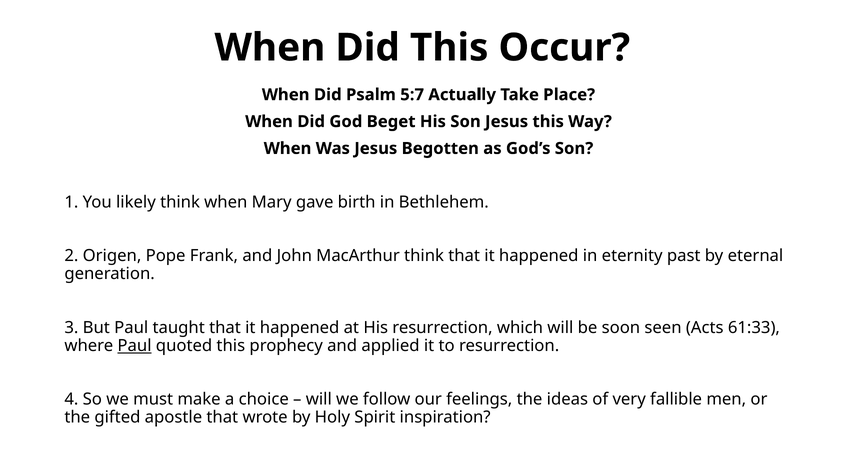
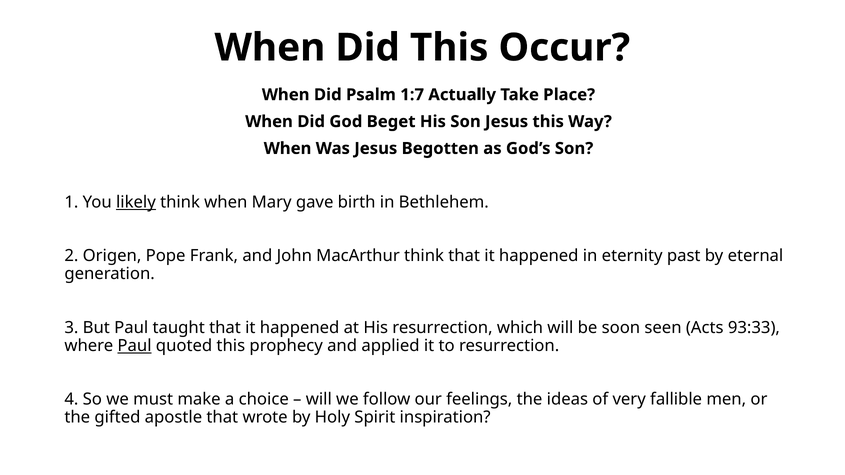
5:7: 5:7 -> 1:7
likely underline: none -> present
61:33: 61:33 -> 93:33
